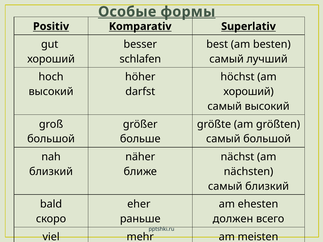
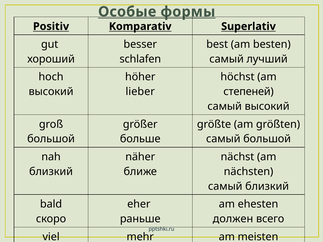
darfst at (140, 92): darfst -> lieber
хороший at (249, 92): хороший -> степеней
